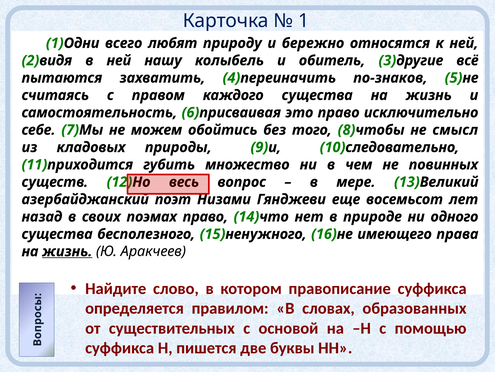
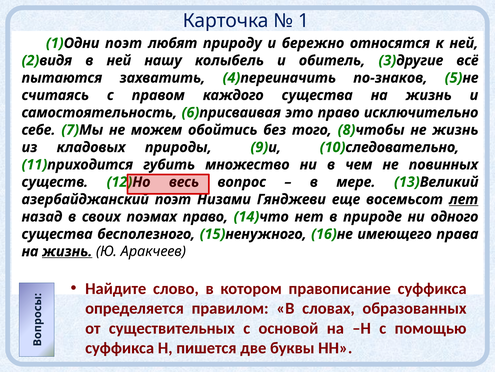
1)Одни всего: всего -> поэт
не смысл: смысл -> жизнь
лет underline: none -> present
